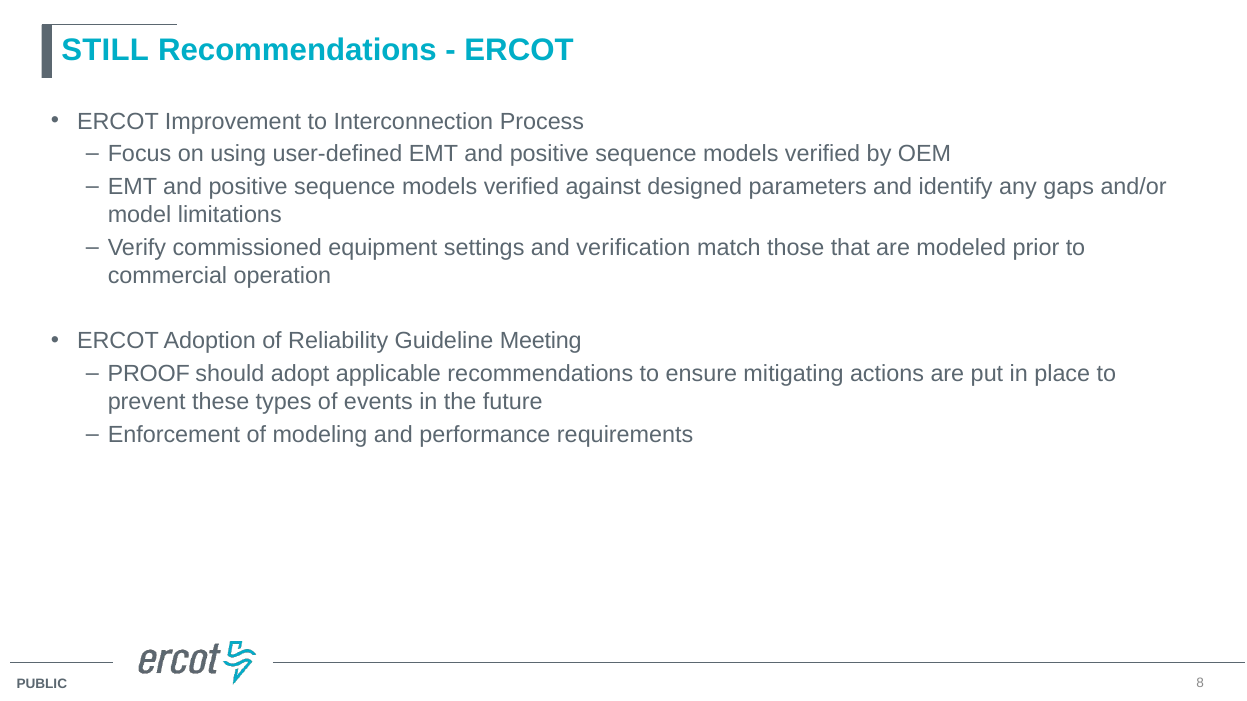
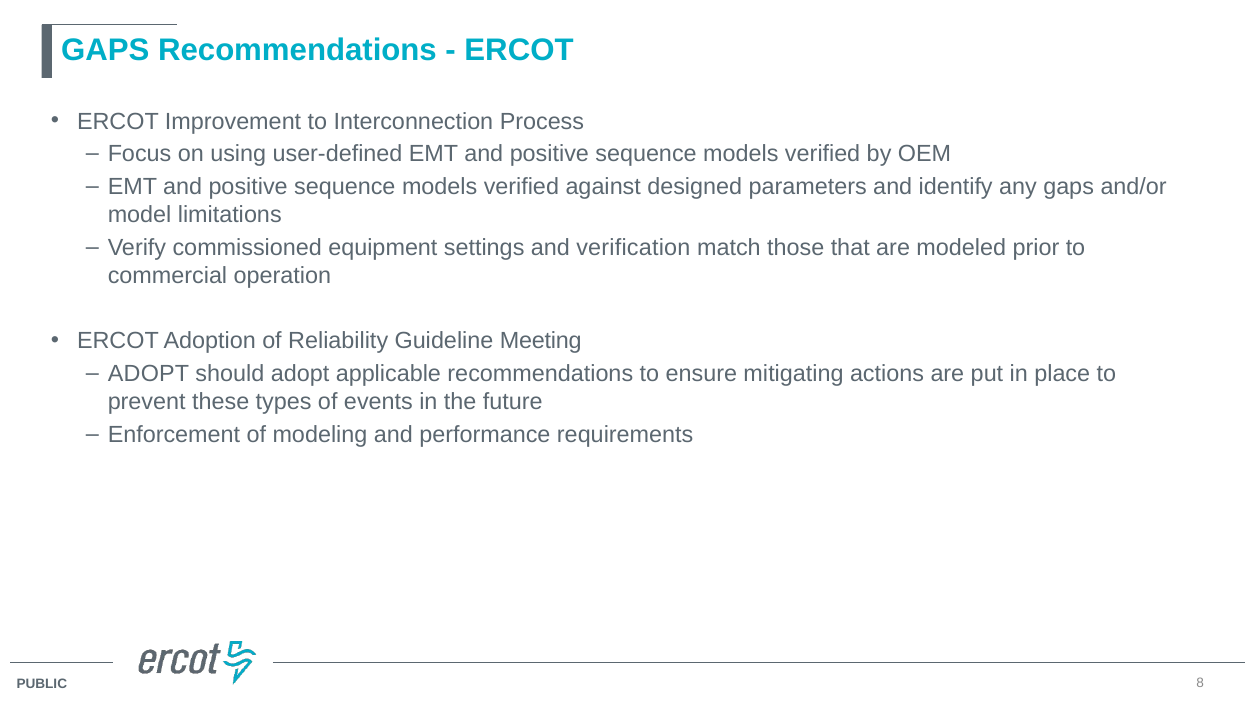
STILL at (105, 50): STILL -> GAPS
PROOF at (149, 374): PROOF -> ADOPT
